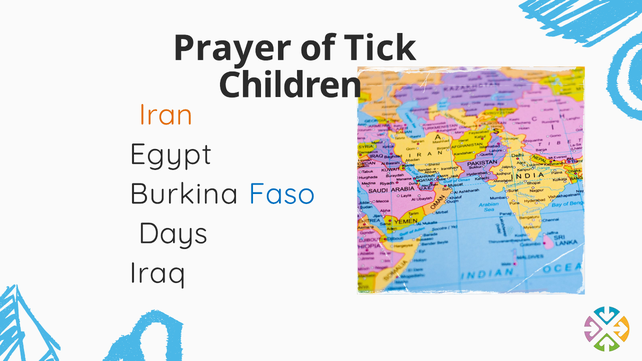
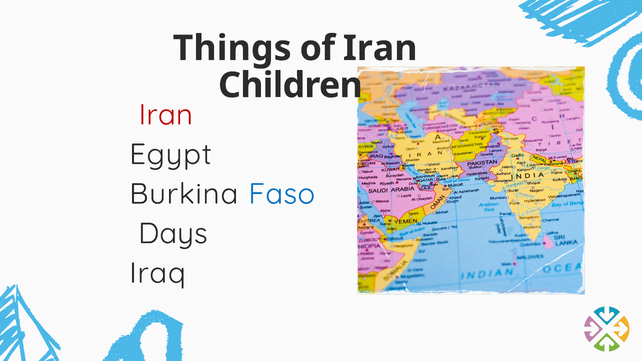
Prayer: Prayer -> Things
of Tick: Tick -> Iran
Iran at (166, 115) colour: orange -> red
